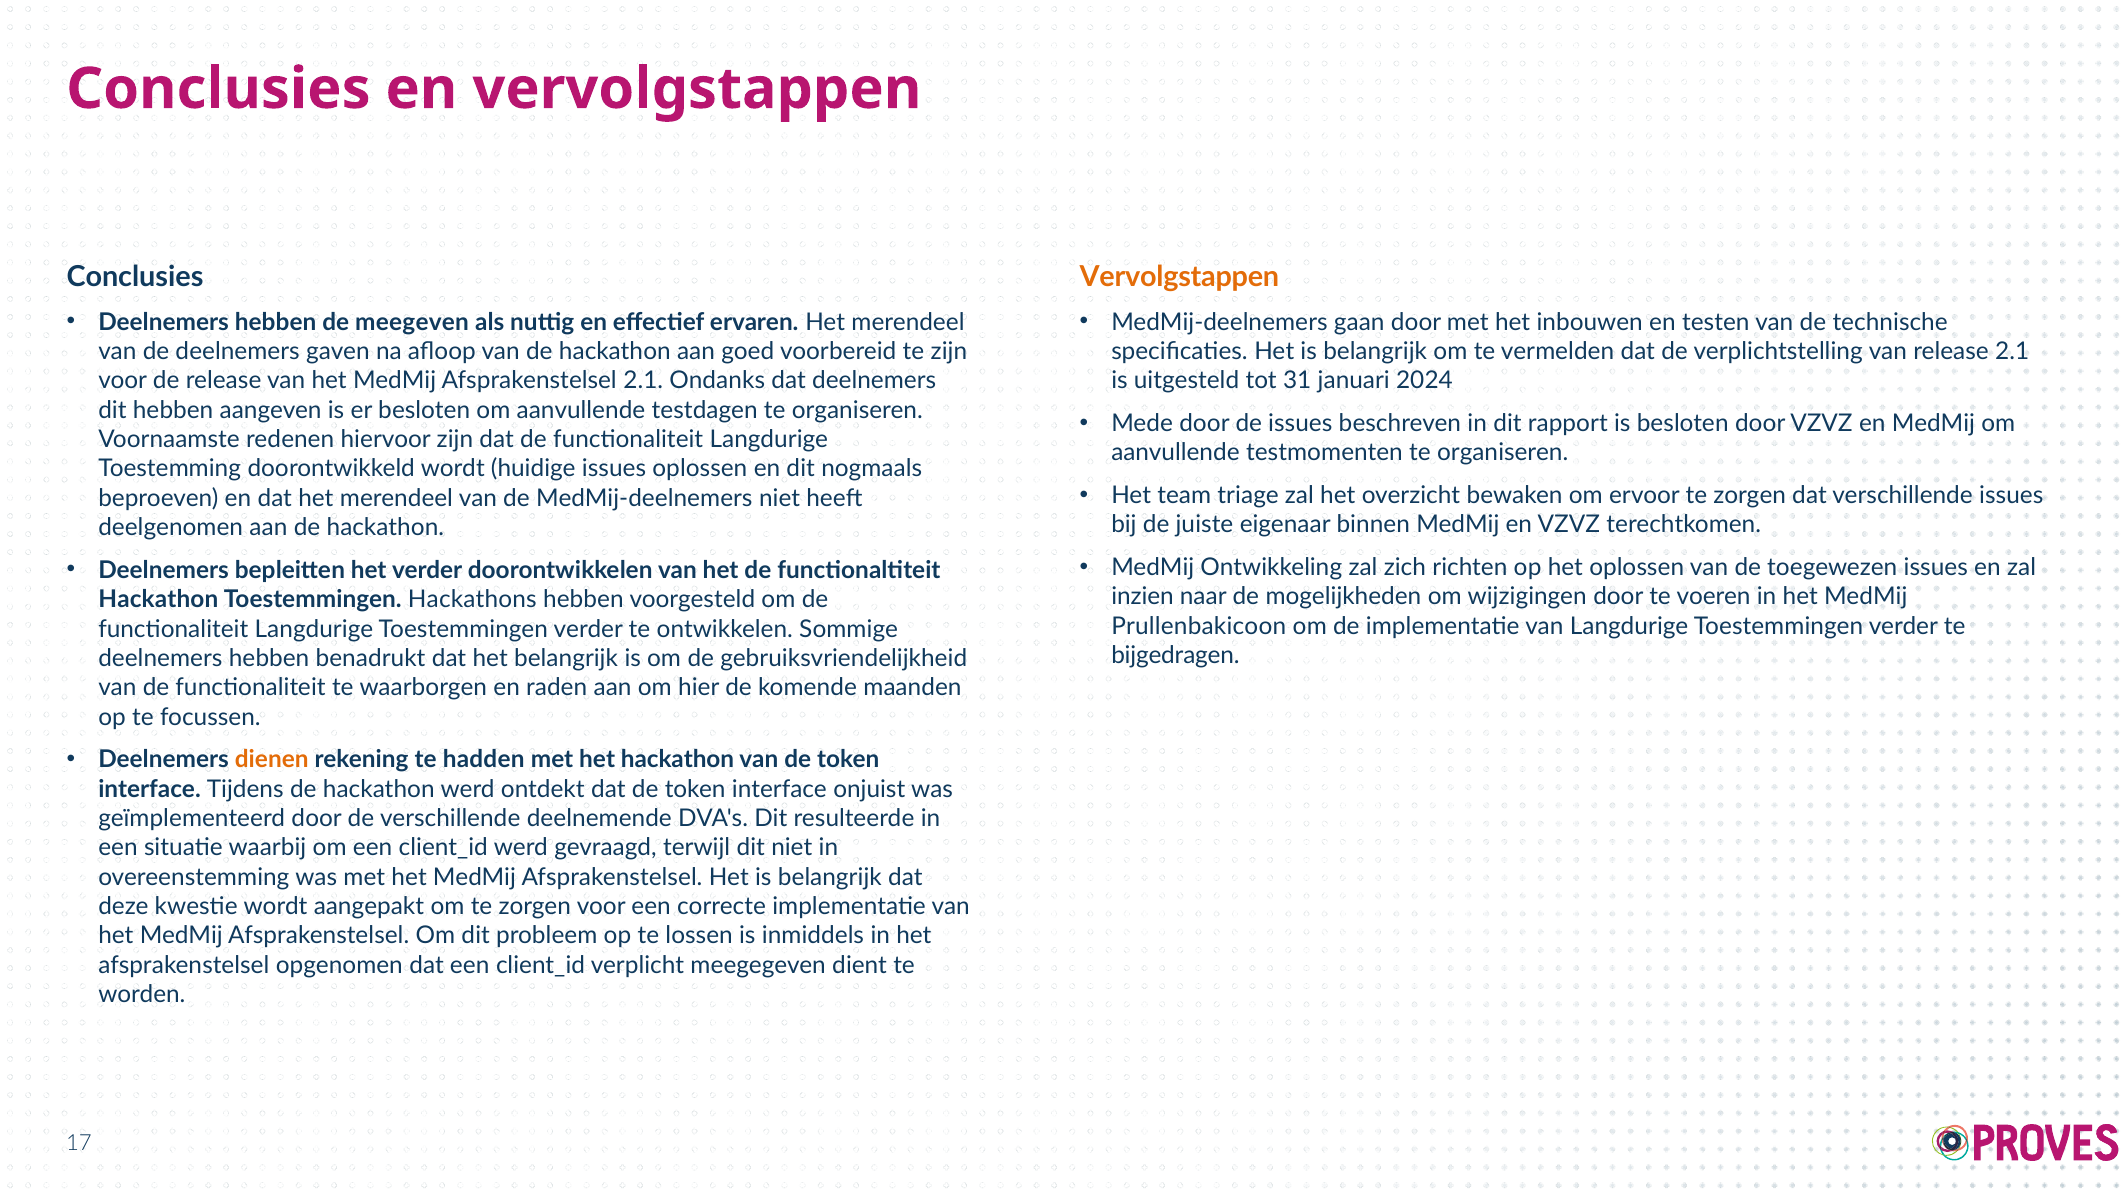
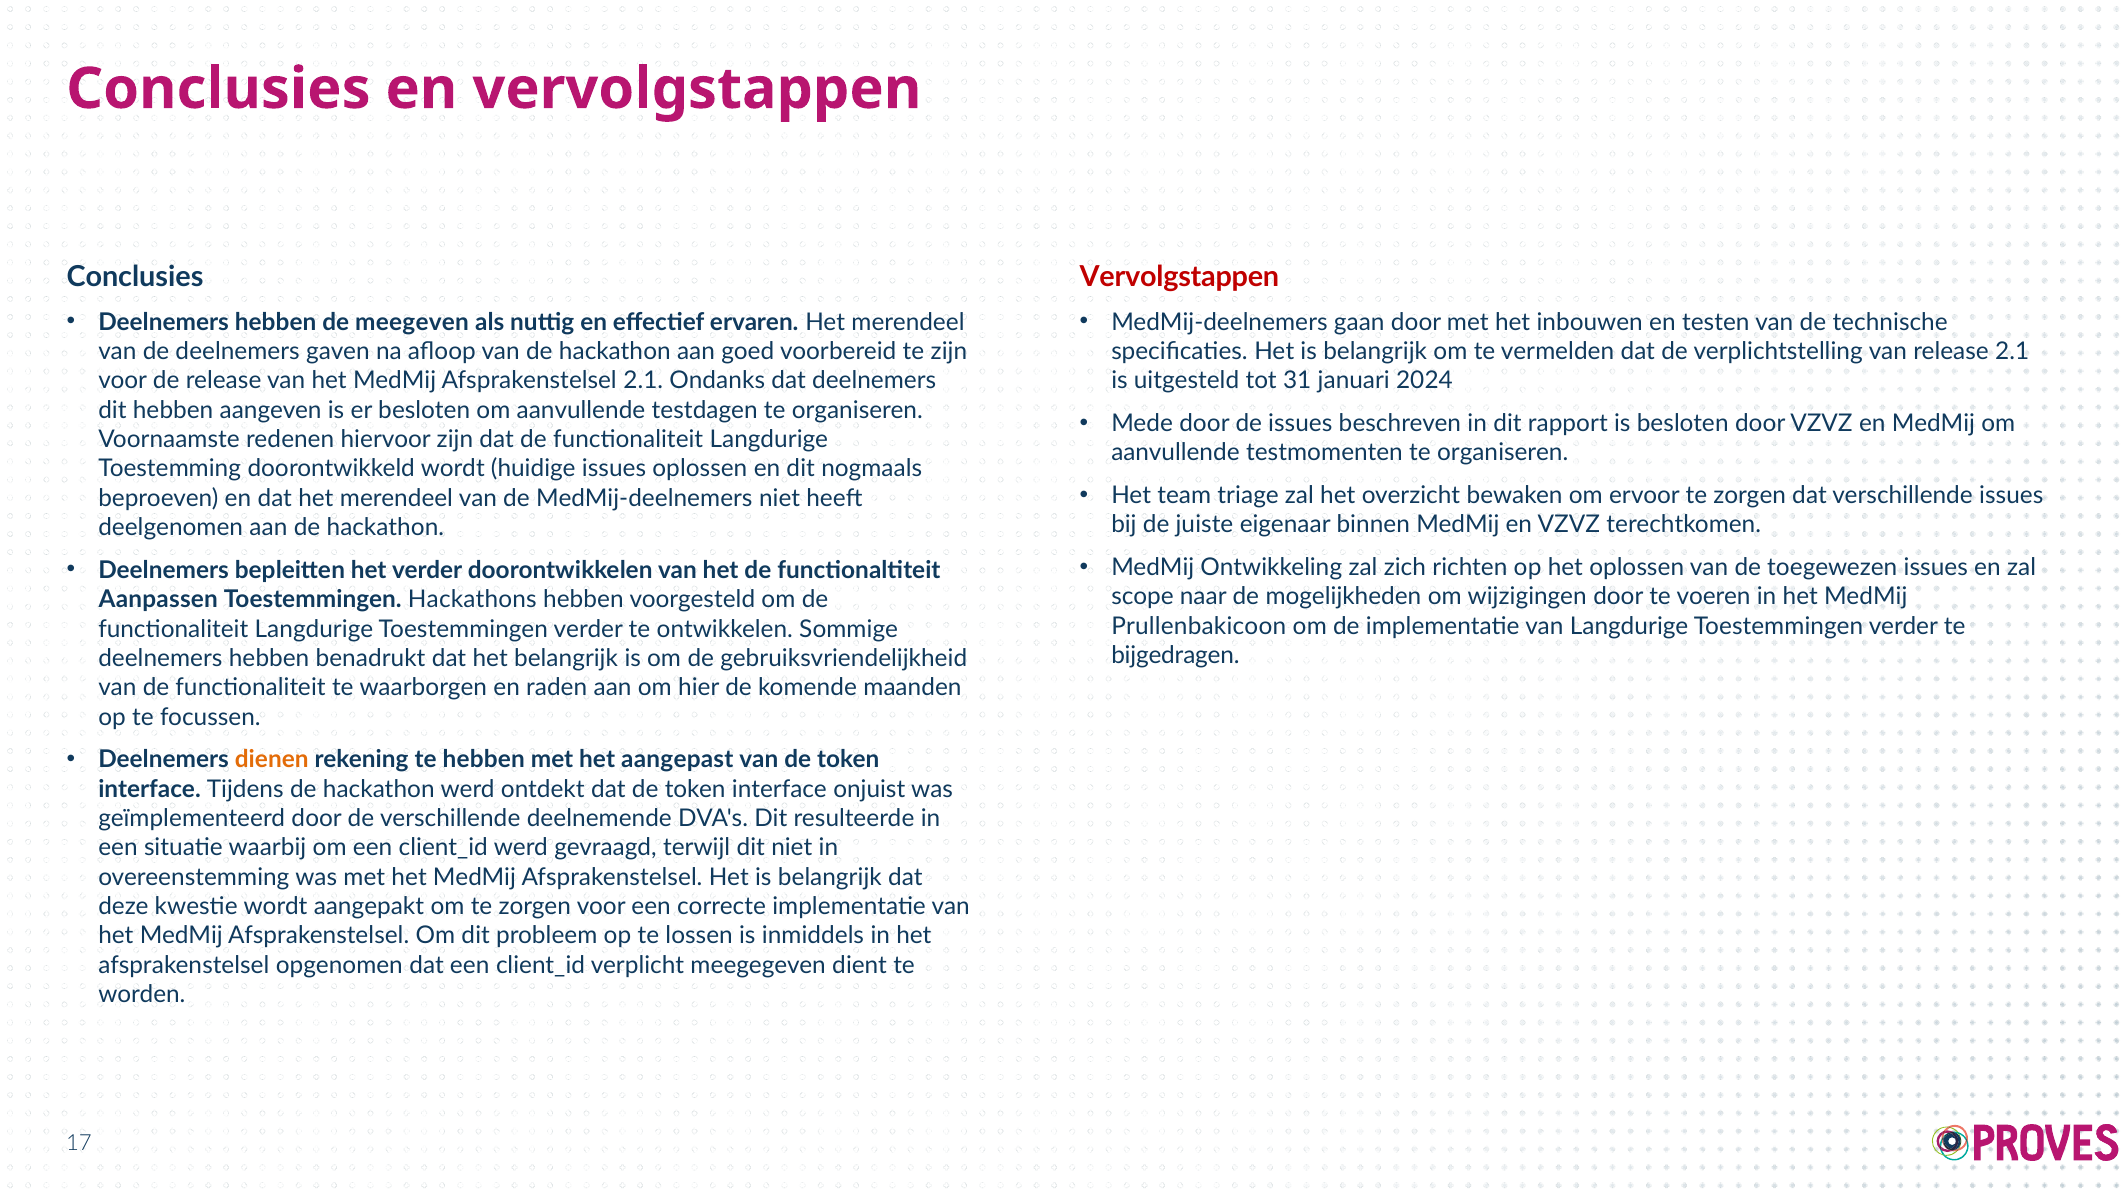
Vervolgstappen at (1179, 277) colour: orange -> red
inzien: inzien -> scope
Hackathon at (158, 600): Hackathon -> Aanpassen
te hadden: hadden -> hebben
het hackathon: hackathon -> aangepast
